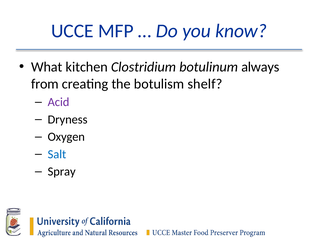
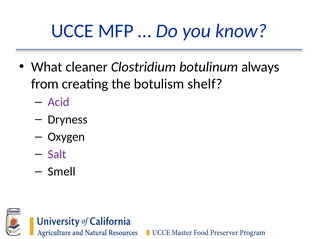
kitchen: kitchen -> cleaner
Salt colour: blue -> purple
Spray: Spray -> Smell
